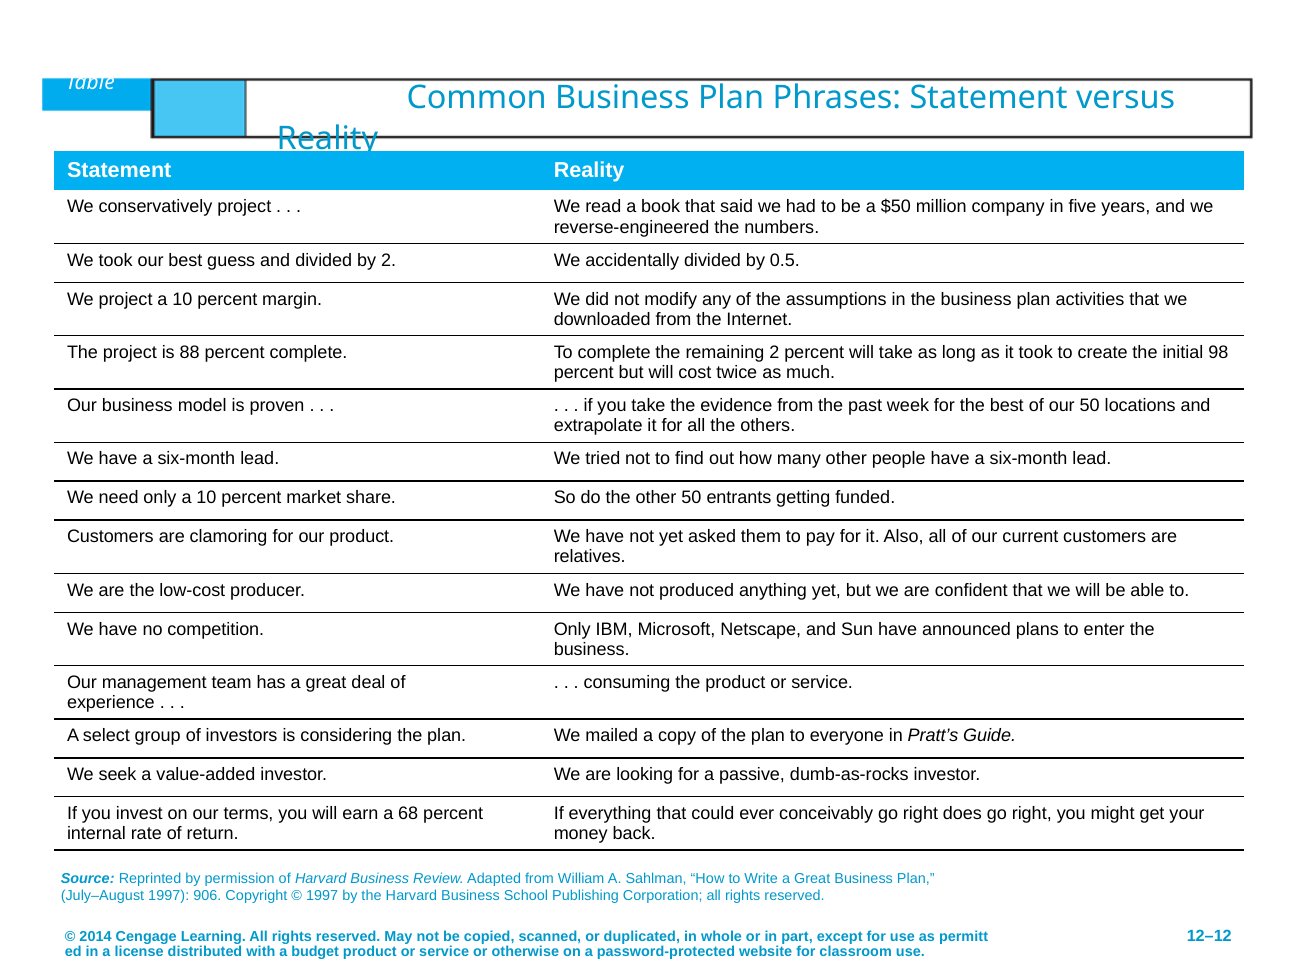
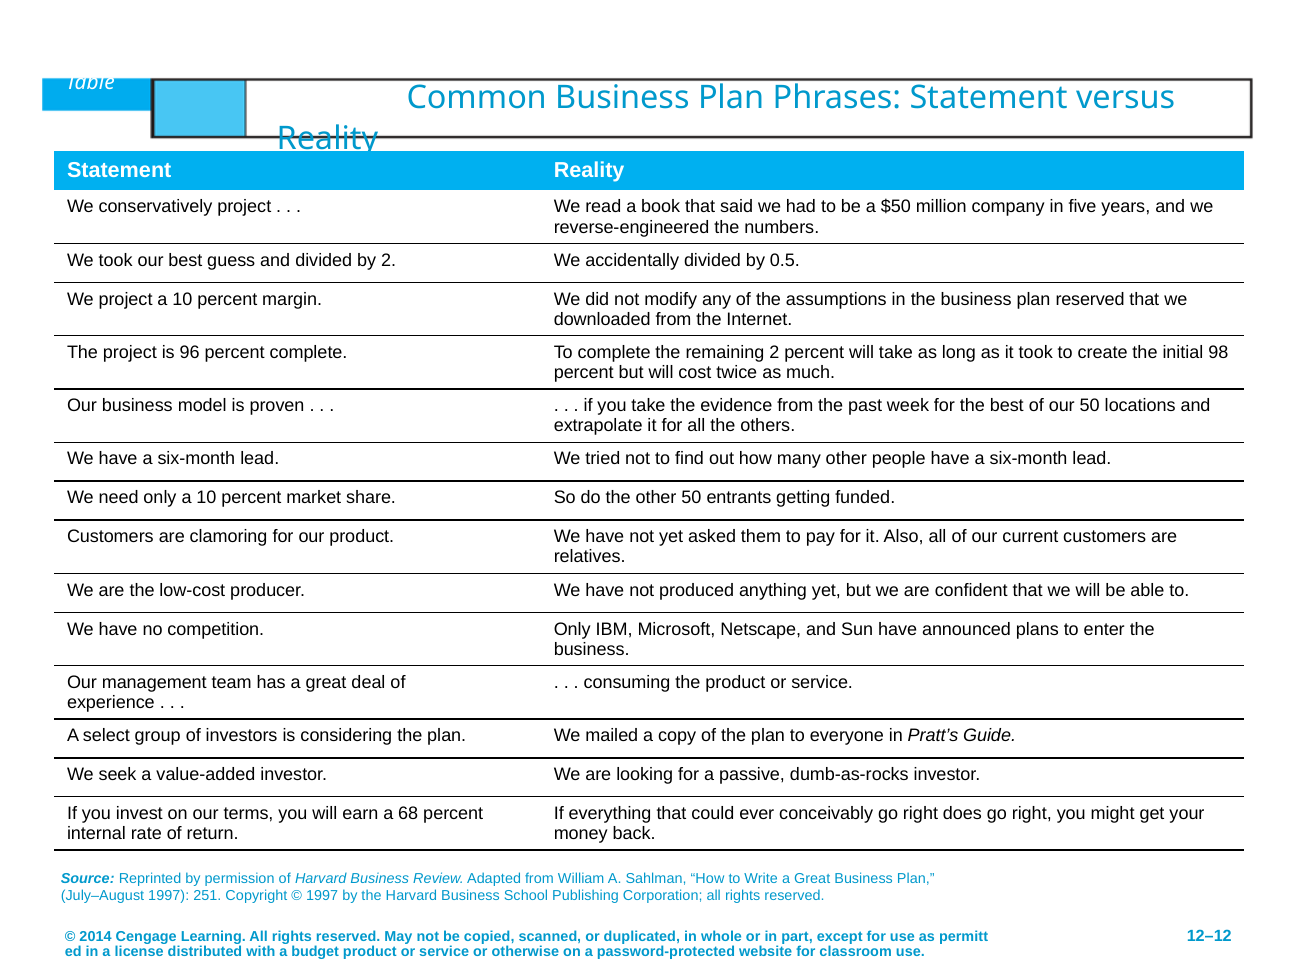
plan activities: activities -> reserved
88: 88 -> 96
906: 906 -> 251
